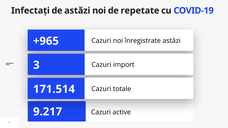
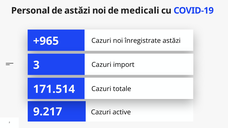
Infectați: Infectați -> Personal
repetate: repetate -> medicali
